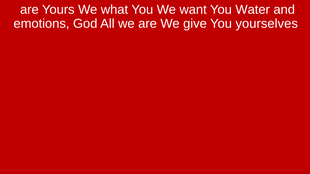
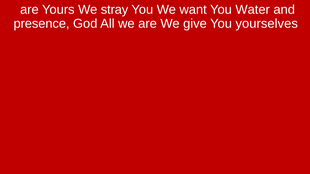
what: what -> stray
emotions: emotions -> presence
